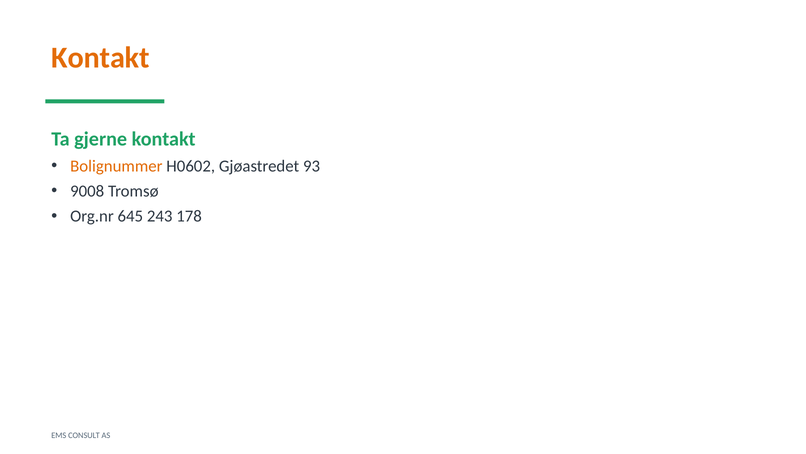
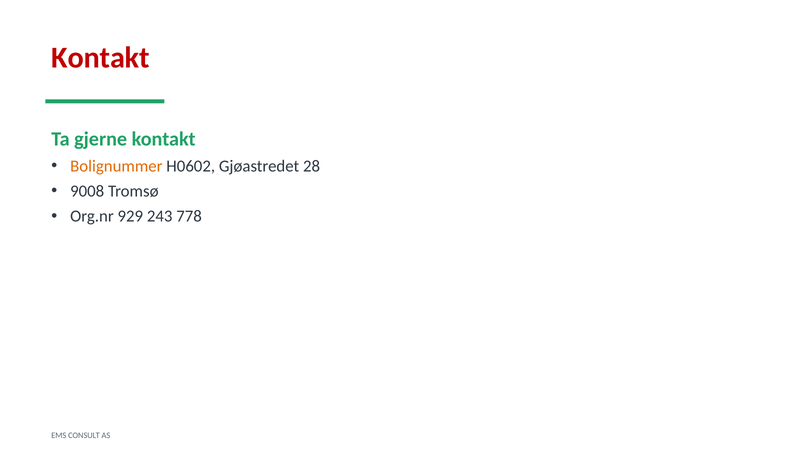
Kontakt at (100, 58) colour: orange -> red
93: 93 -> 28
645: 645 -> 929
178: 178 -> 778
